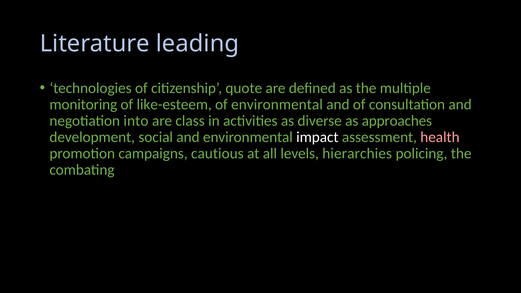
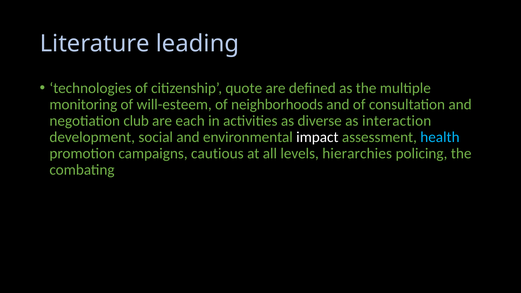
like-esteem: like-esteem -> will-esteem
of environmental: environmental -> neighborhoods
into: into -> club
class: class -> each
approaches: approaches -> interaction
health colour: pink -> light blue
